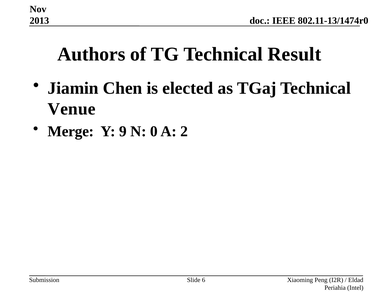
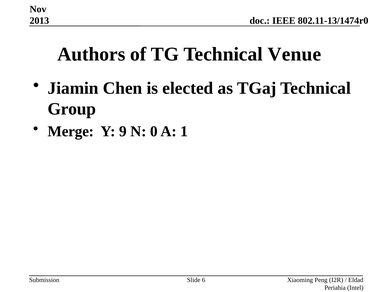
Result: Result -> Venue
Venue: Venue -> Group
2: 2 -> 1
